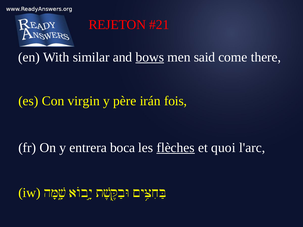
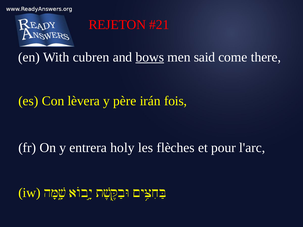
similar: similar -> cubren
virgin: virgin -> lèvera
boca: boca -> holy
flèches underline: present -> none
quoi: quoi -> pour
